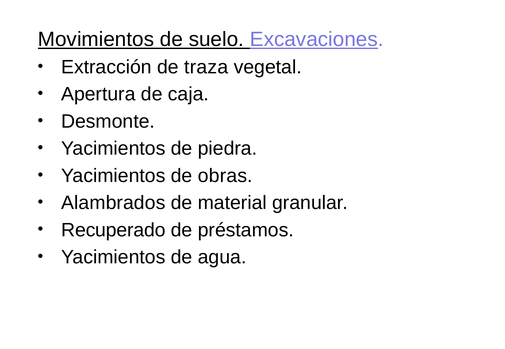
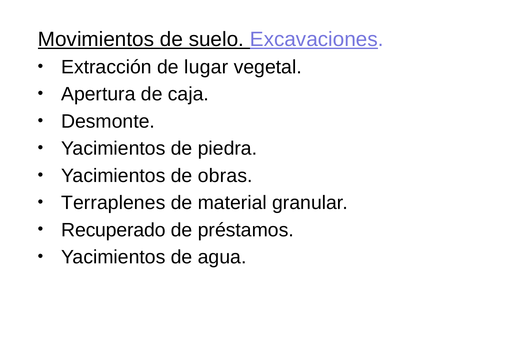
traza: traza -> lugar
Alambrados: Alambrados -> Terraplenes
